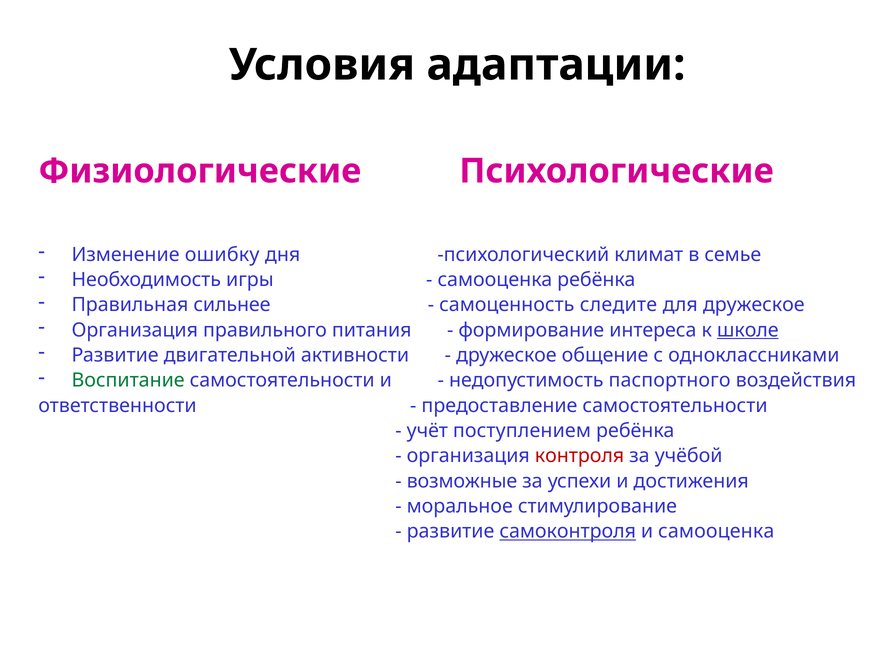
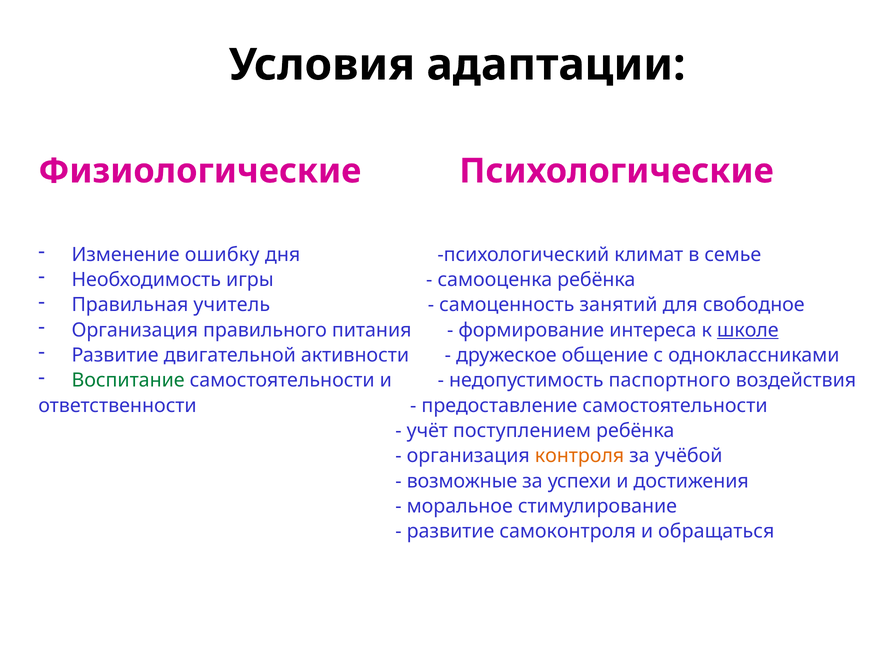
сильнее: сильнее -> учитель
следите: следите -> занятий
для дружеское: дружеское -> свободное
контроля colour: red -> orange
самоконтроля underline: present -> none
и самооценка: самооценка -> обращаться
